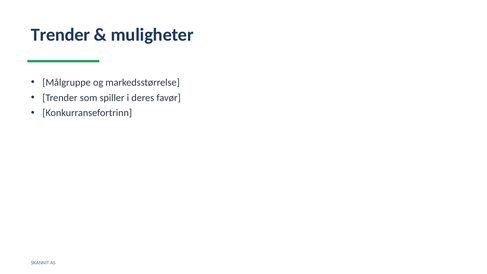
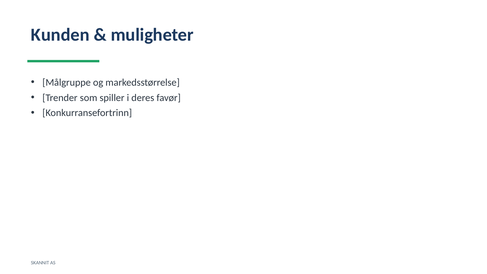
Trender at (60, 35): Trender -> Kunden
